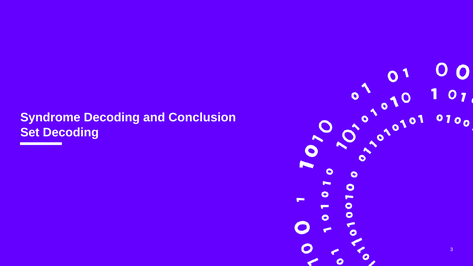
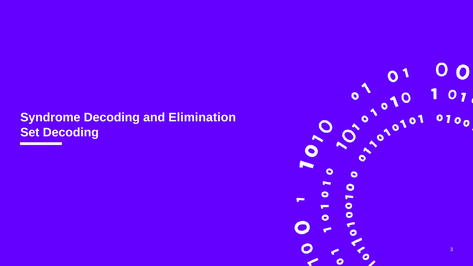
Conclusion: Conclusion -> Elimination
